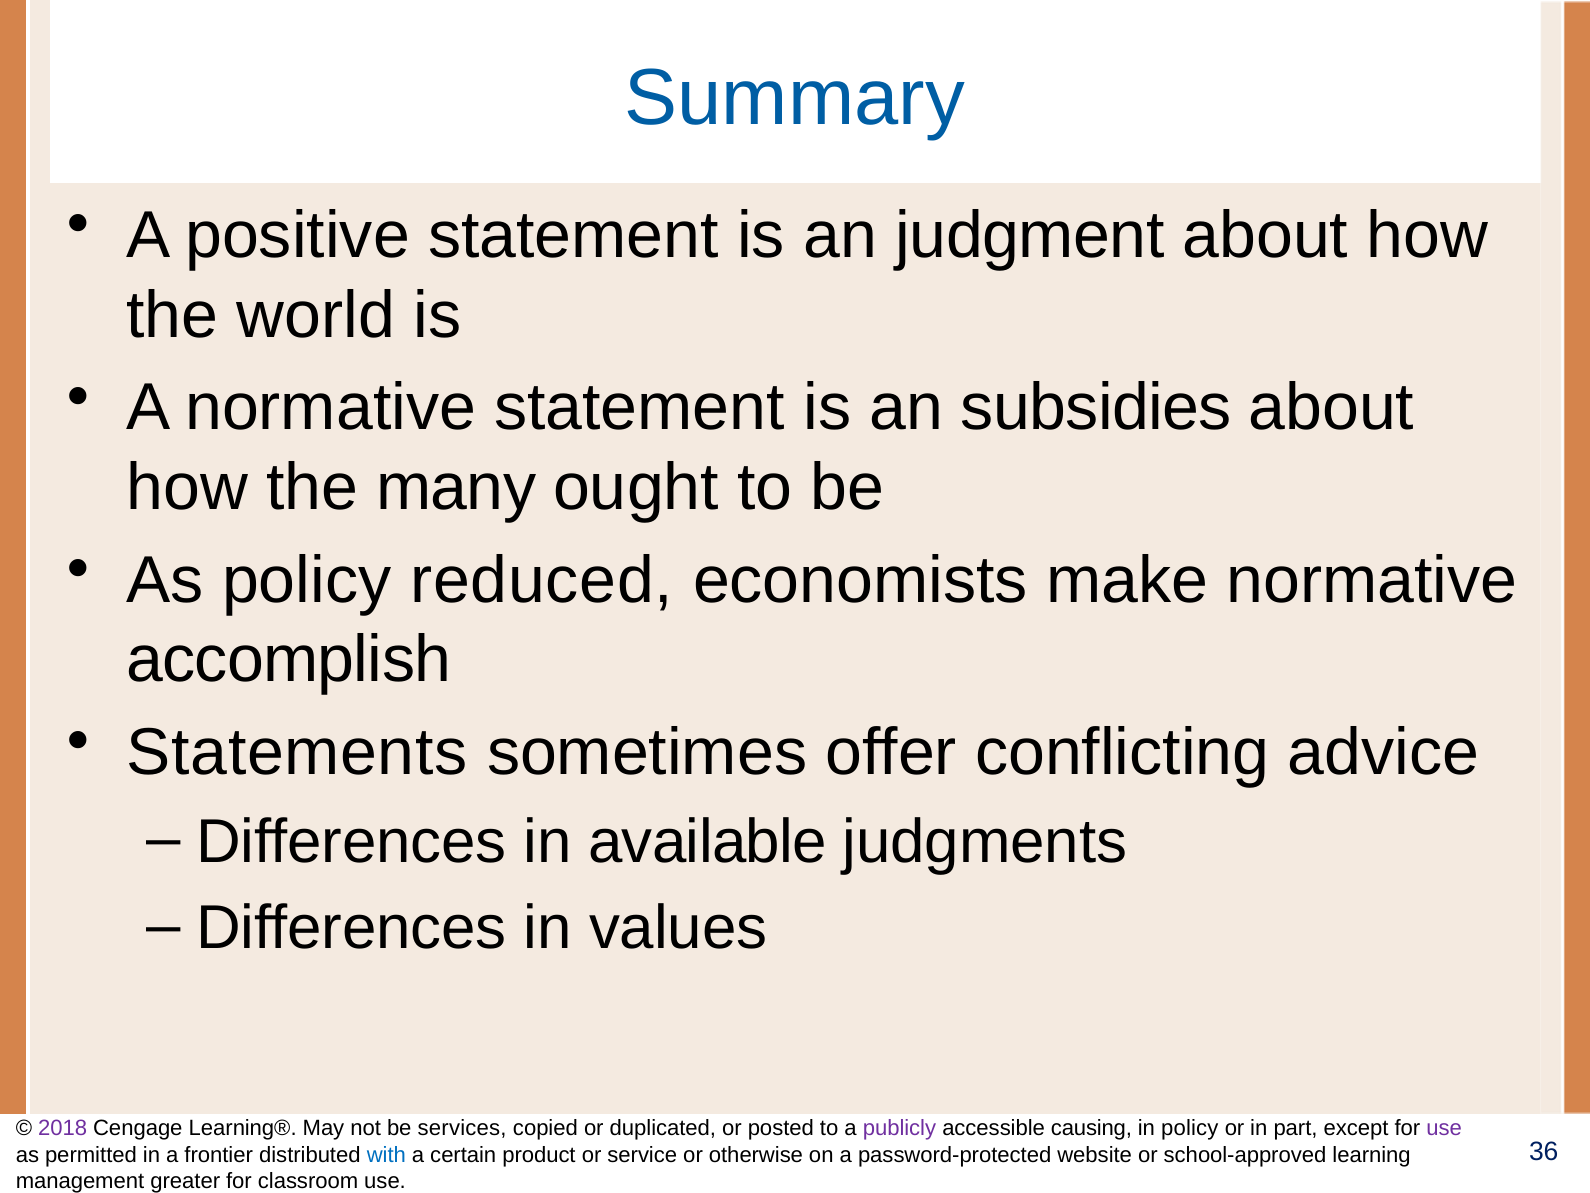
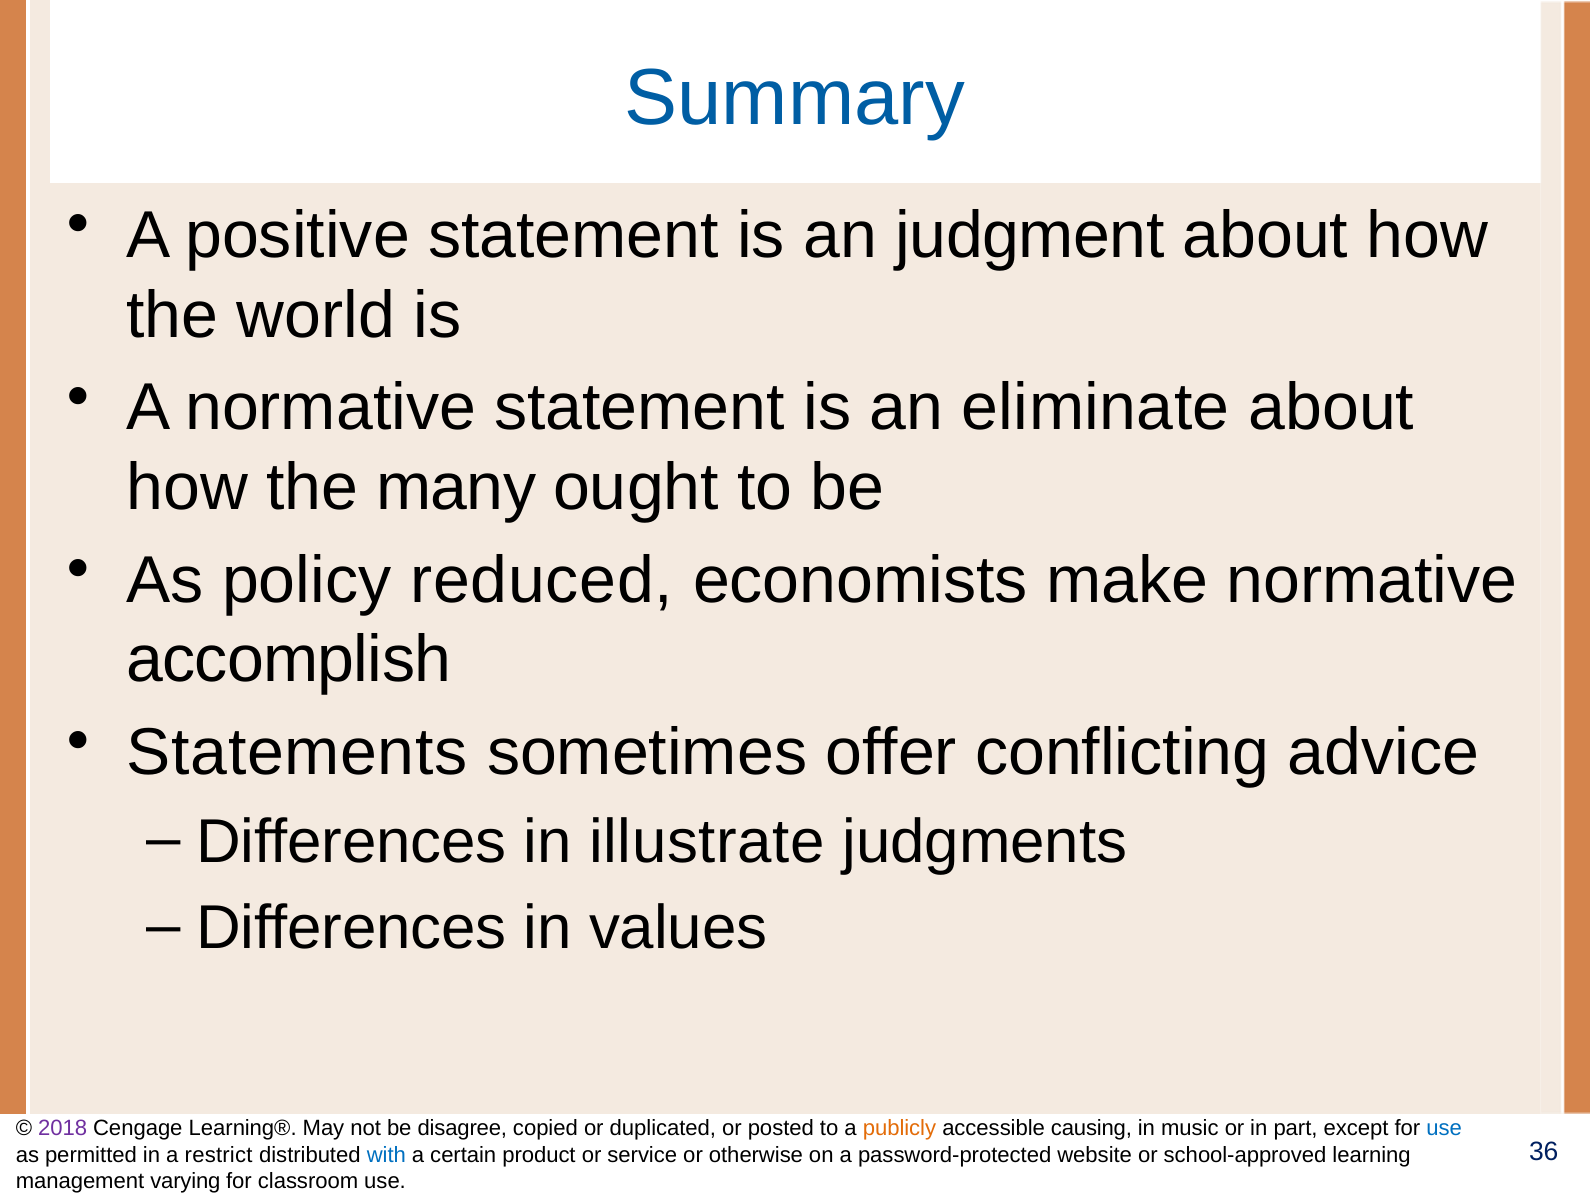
subsidies: subsidies -> eliminate
available: available -> illustrate
services: services -> disagree
publicly colour: purple -> orange
in policy: policy -> music
use at (1444, 1128) colour: purple -> blue
frontier: frontier -> restrict
greater: greater -> varying
